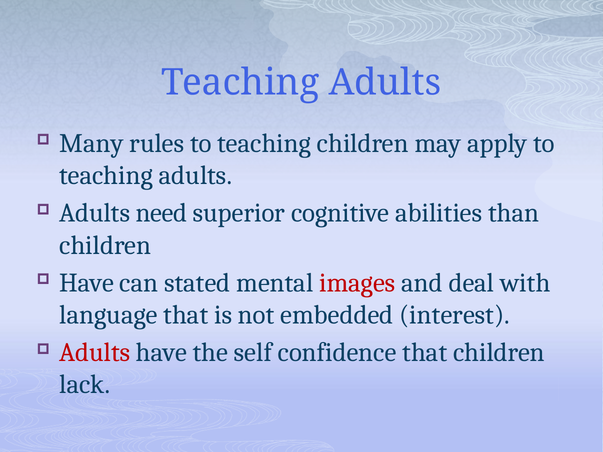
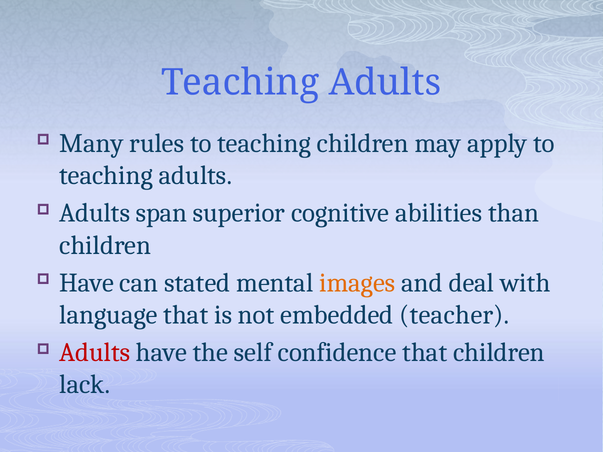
need: need -> span
images colour: red -> orange
interest: interest -> teacher
